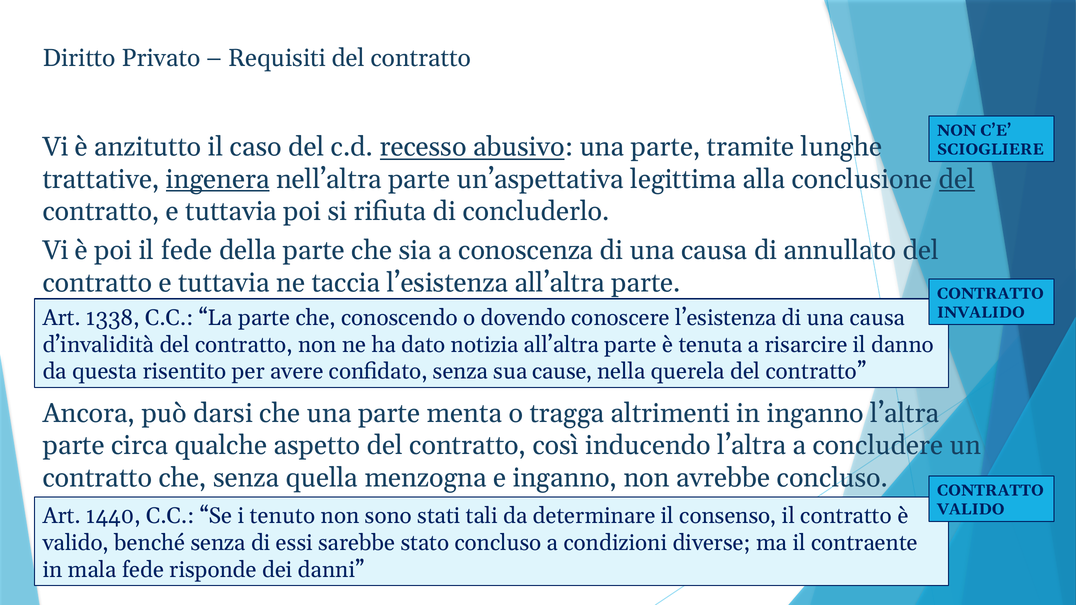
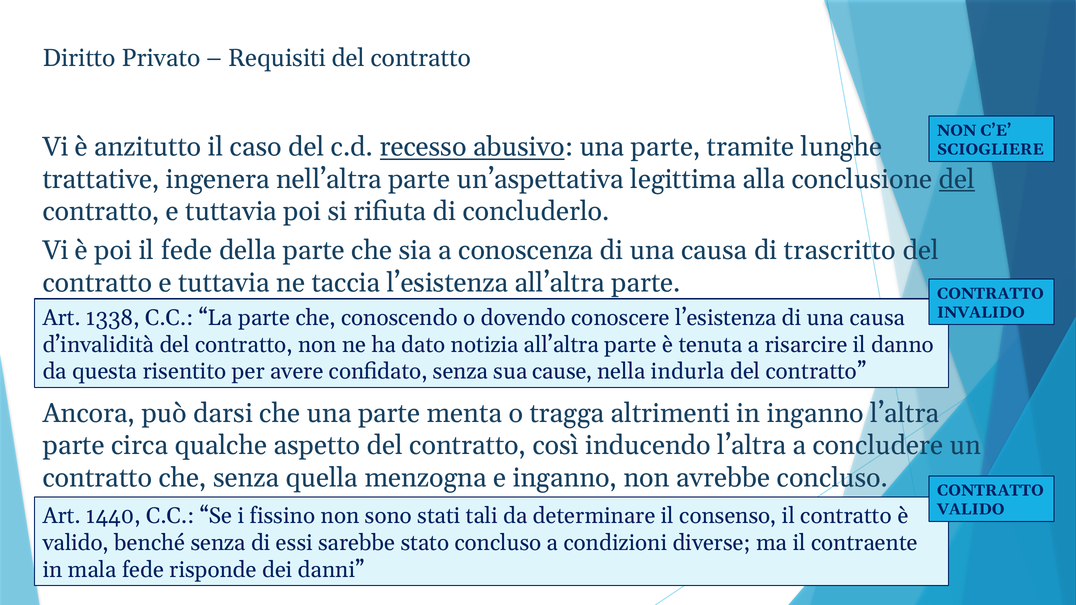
ingenera underline: present -> none
annullato: annullato -> trascritto
querela: querela -> indurla
tenuto: tenuto -> fissino
